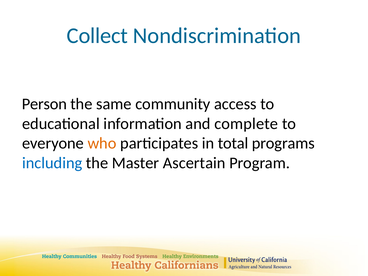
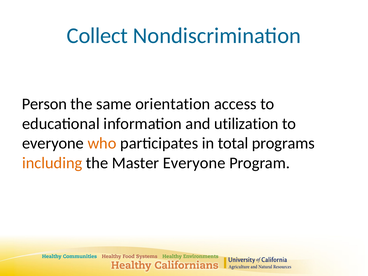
community: community -> orientation
complete: complete -> utilization
including colour: blue -> orange
Master Ascertain: Ascertain -> Everyone
